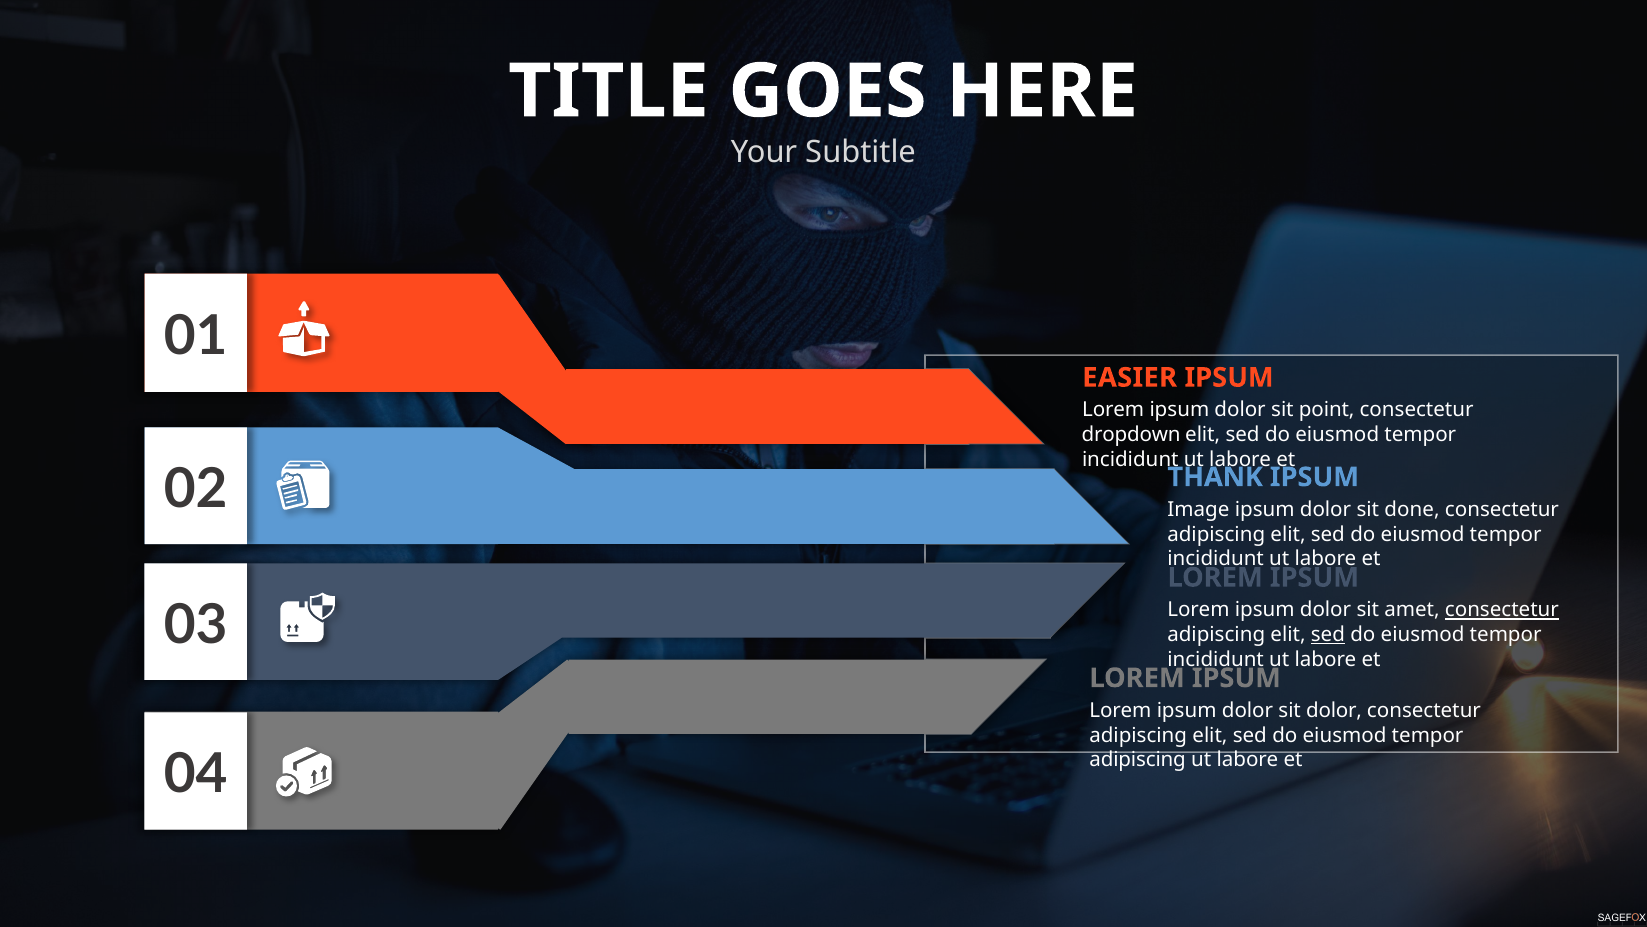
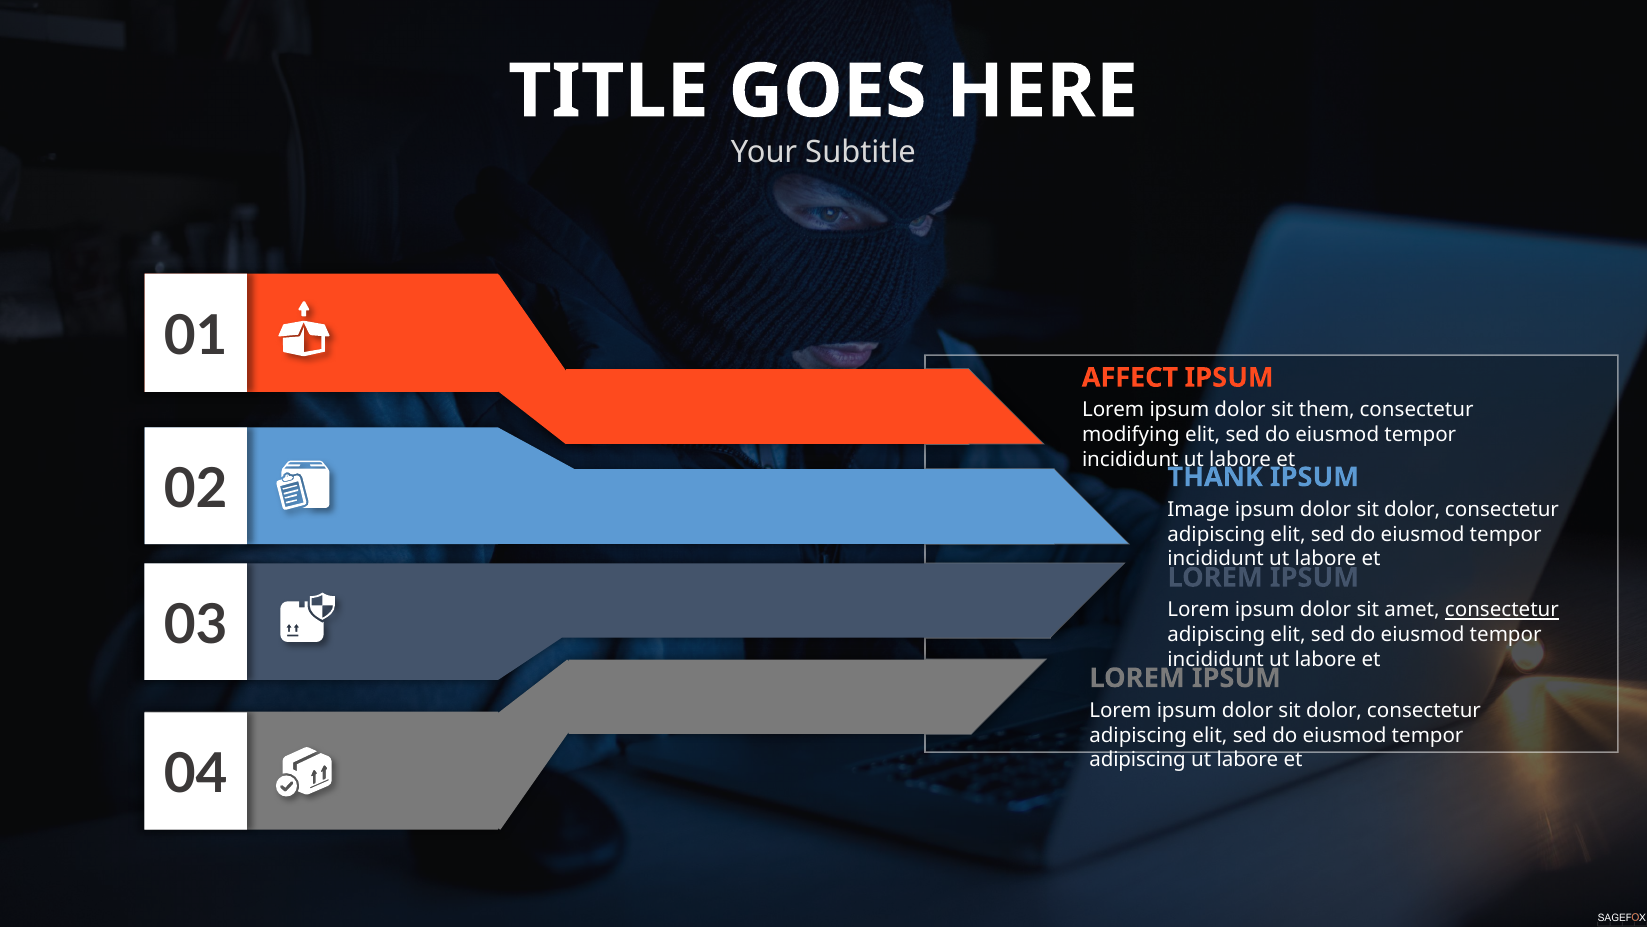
EASIER: EASIER -> AFFECT
point: point -> them
dropdown: dropdown -> modifying
done at (1412, 509): done -> dolor
sed at (1328, 634) underline: present -> none
